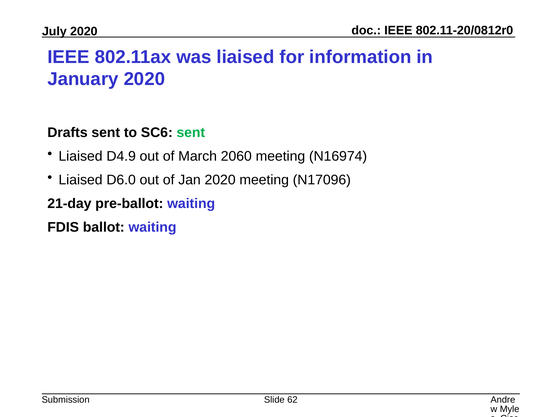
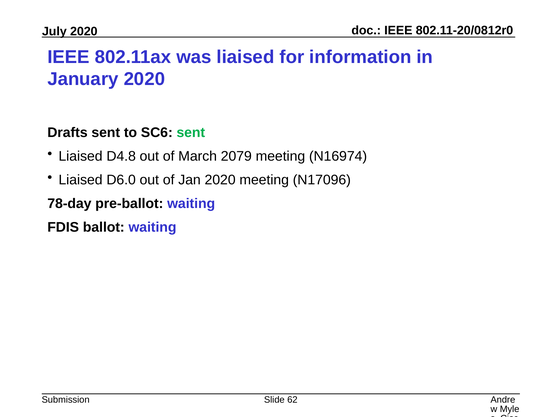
D4.9: D4.9 -> D4.8
2060: 2060 -> 2079
21-day: 21-day -> 78-day
